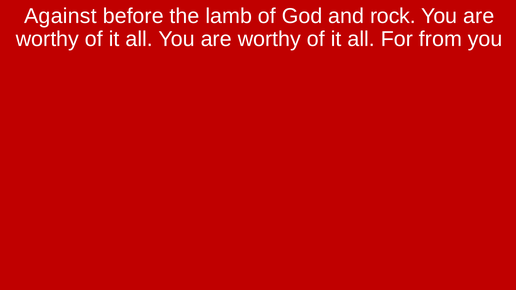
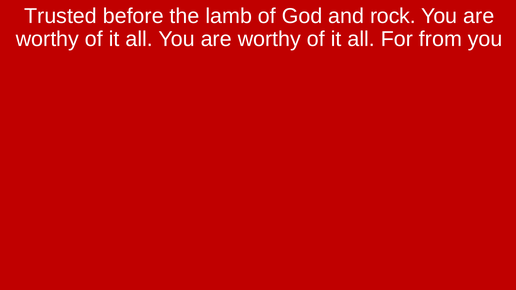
Against: Against -> Trusted
